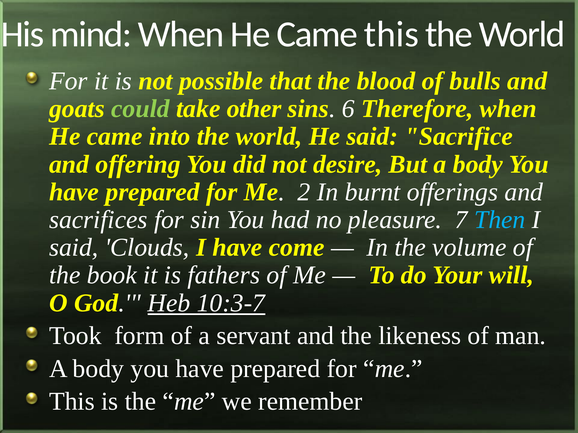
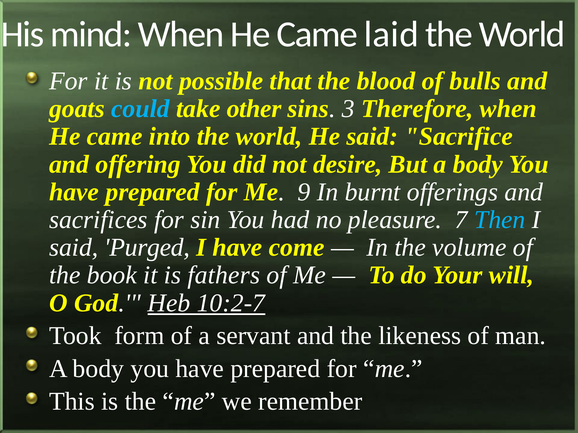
Came this: this -> laid
could colour: light green -> light blue
6: 6 -> 3
2: 2 -> 9
Clouds: Clouds -> Purged
10:3-7: 10:3-7 -> 10:2-7
